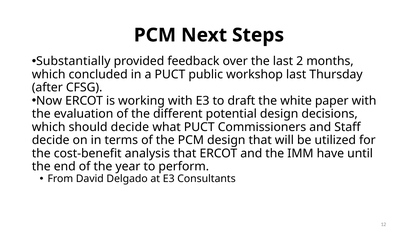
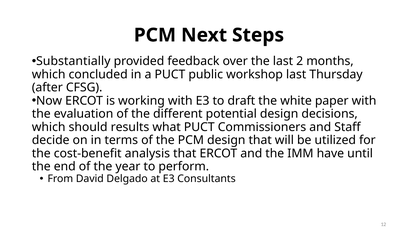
should decide: decide -> results
